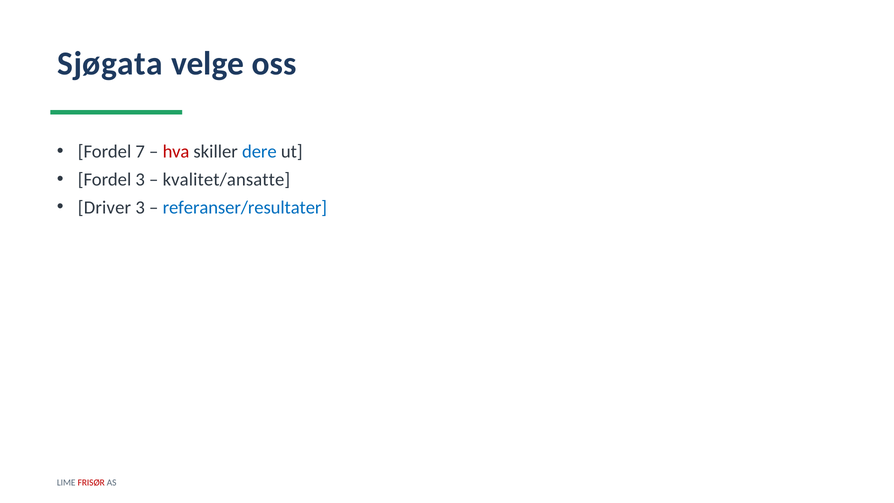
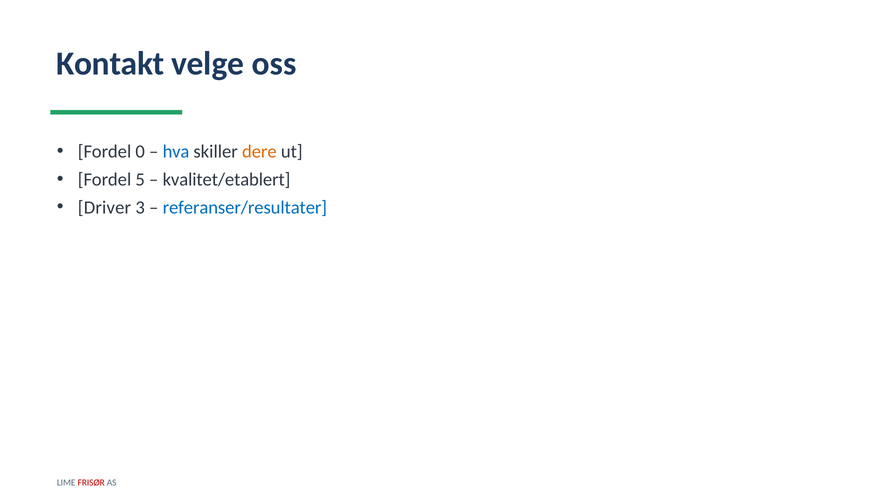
Sjøgata: Sjøgata -> Kontakt
7: 7 -> 0
hva colour: red -> blue
dere colour: blue -> orange
Fordel 3: 3 -> 5
kvalitet/ansatte: kvalitet/ansatte -> kvalitet/etablert
